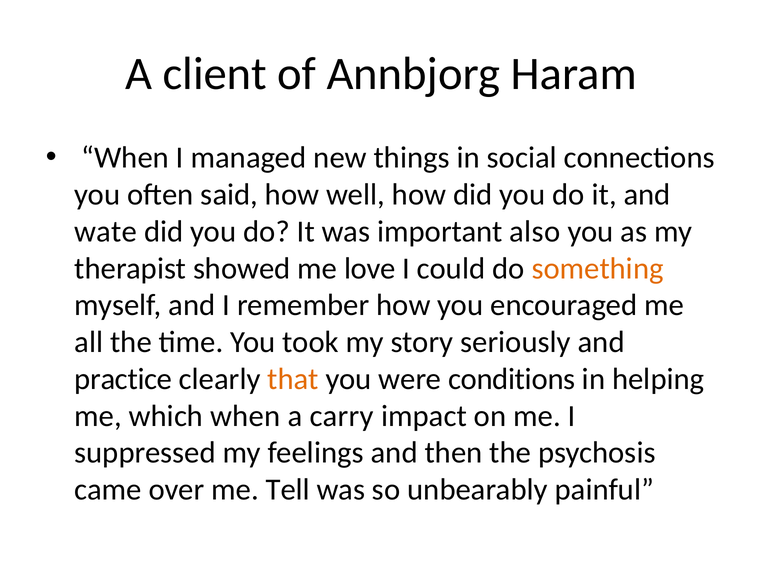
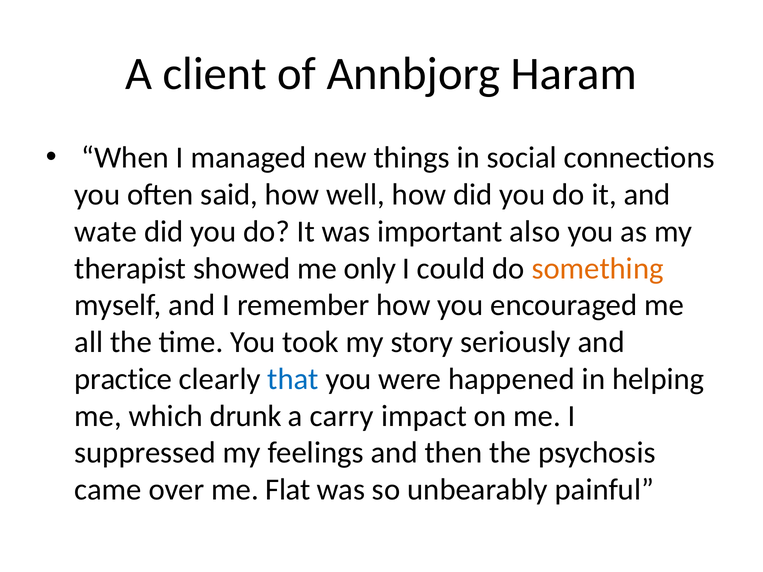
love: love -> only
that colour: orange -> blue
conditions: conditions -> happened
which when: when -> drunk
Tell: Tell -> Flat
